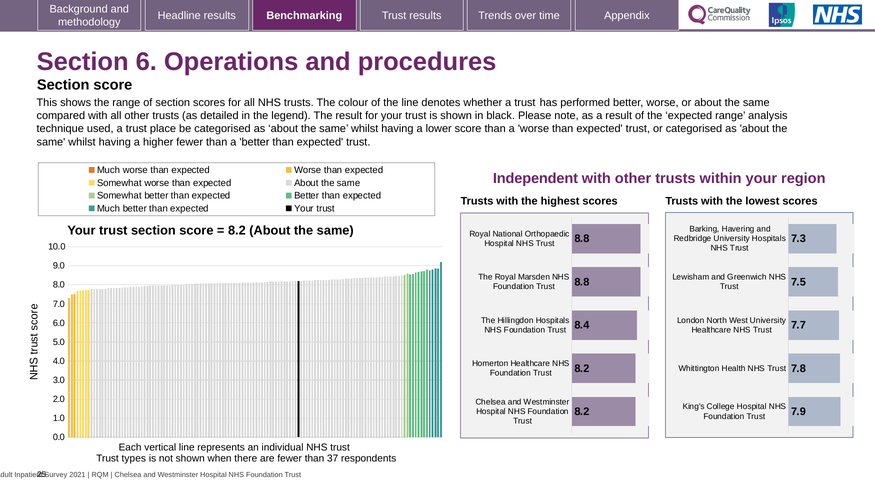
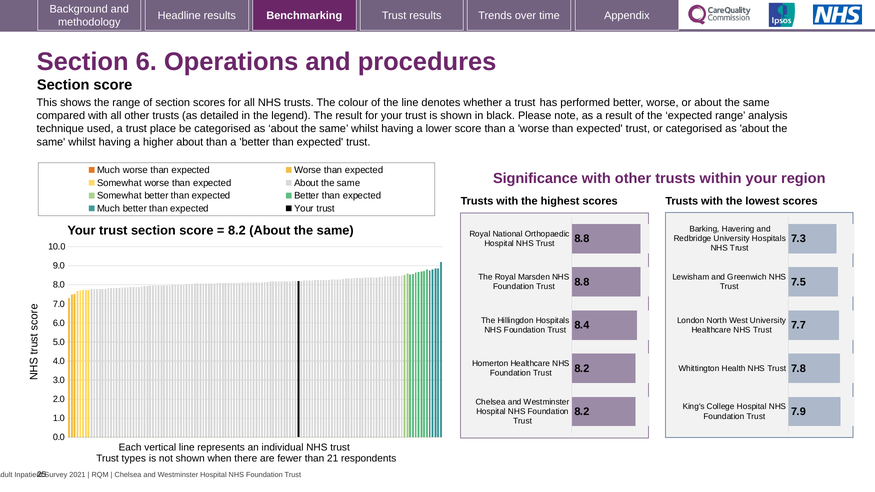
higher fewer: fewer -> about
Independent: Independent -> Significance
37: 37 -> 21
